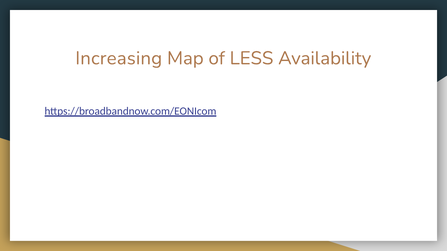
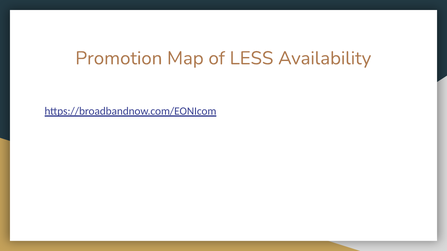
Increasing: Increasing -> Promotion
